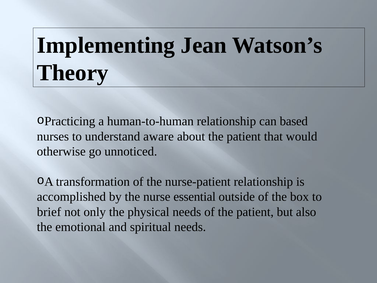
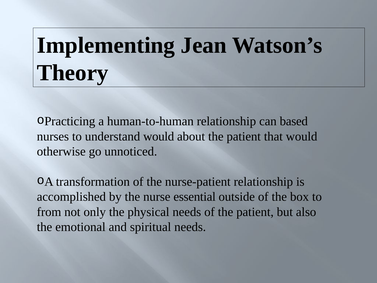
understand aware: aware -> would
brief: brief -> from
